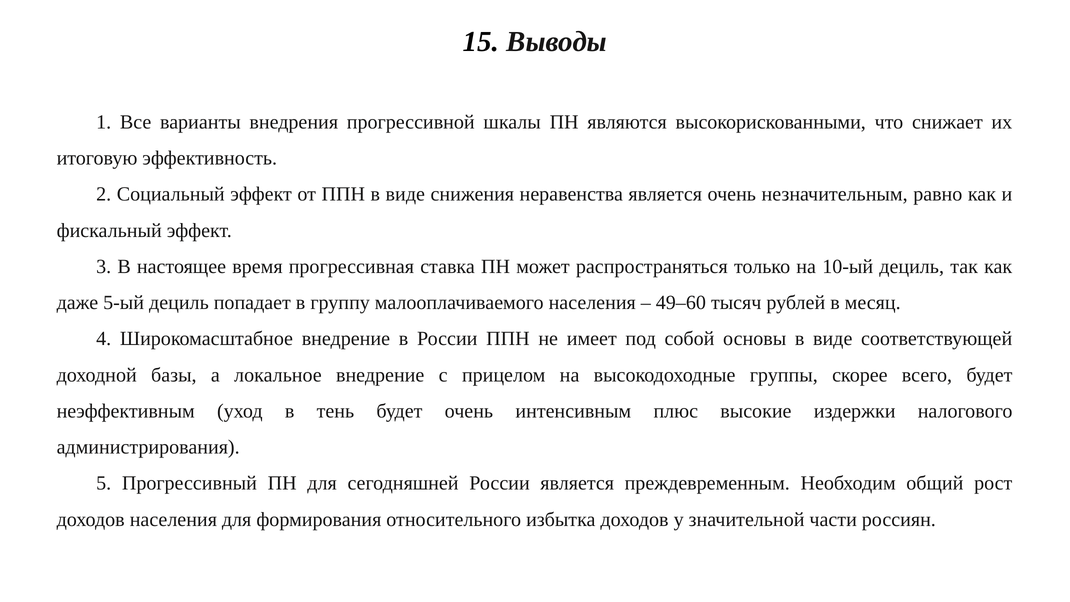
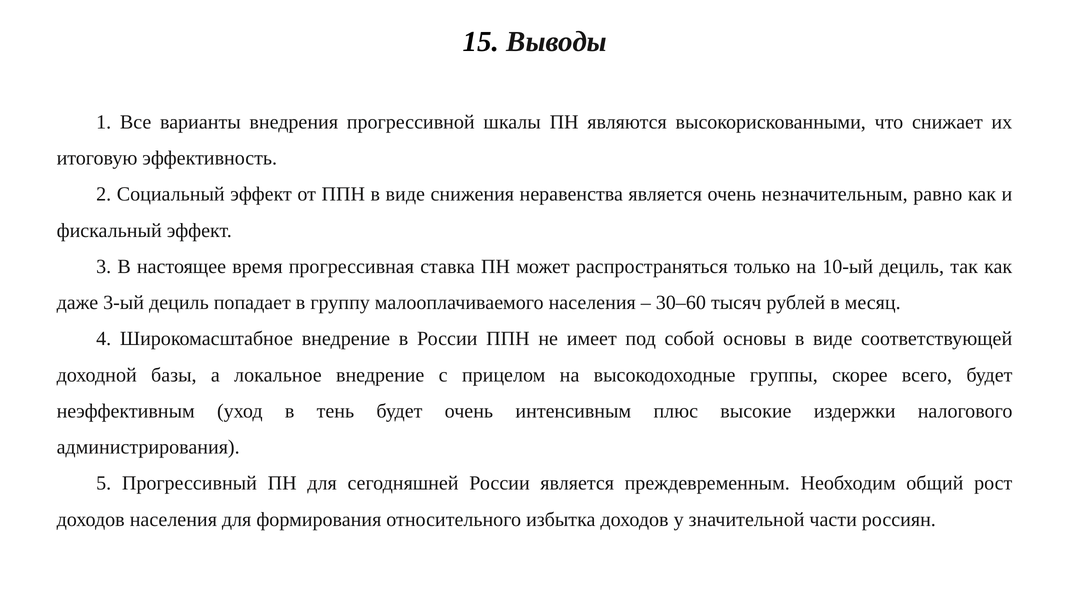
5-ый: 5-ый -> 3-ый
49–60: 49–60 -> 30–60
